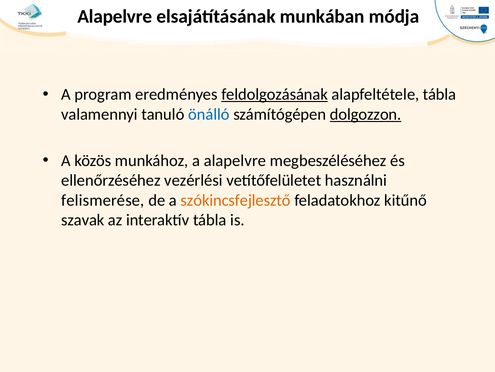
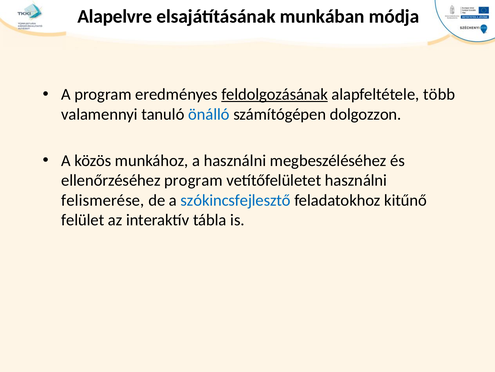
alapfeltétele tábla: tábla -> több
dolgozzon underline: present -> none
alapelvre at (235, 160): alapelvre -> használni
ellenőrzéséhez vezérlési: vezérlési -> program
szókincsfejlesztő colour: orange -> blue
szavak: szavak -> felület
